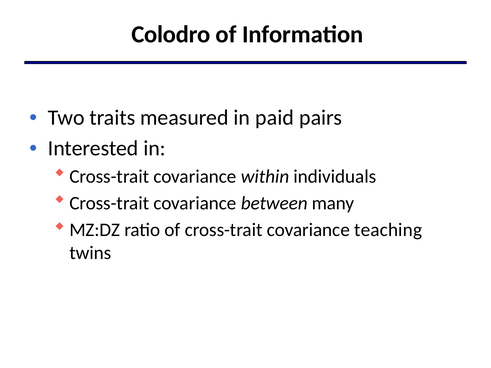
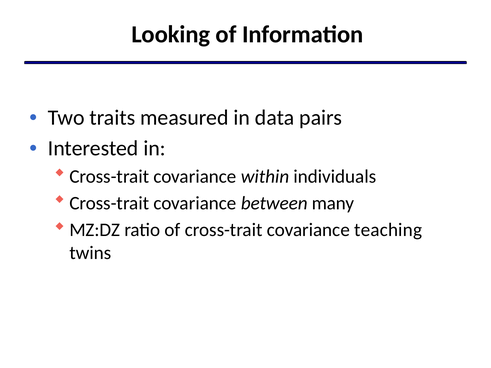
Colodro: Colodro -> Looking
paid: paid -> data
